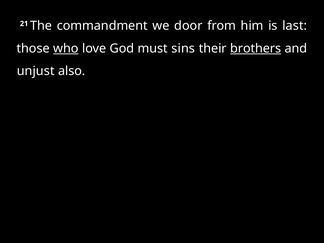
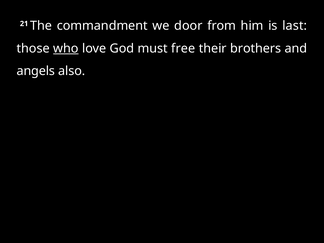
sins: sins -> free
brothers underline: present -> none
unjust: unjust -> angels
